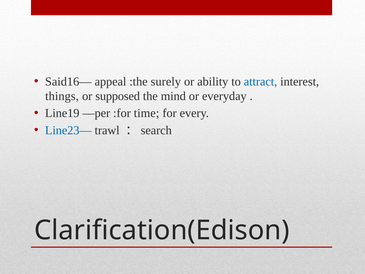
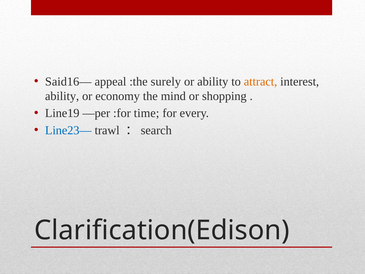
attract colour: blue -> orange
things at (62, 96): things -> ability
supposed: supposed -> economy
everyday: everyday -> shopping
